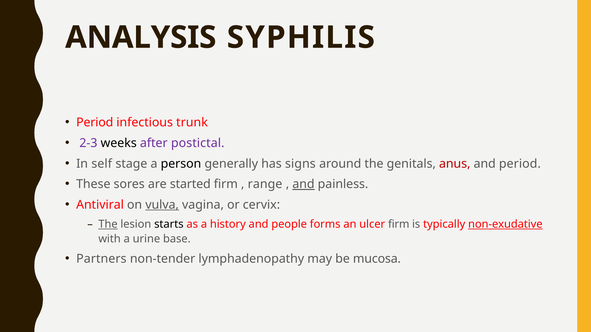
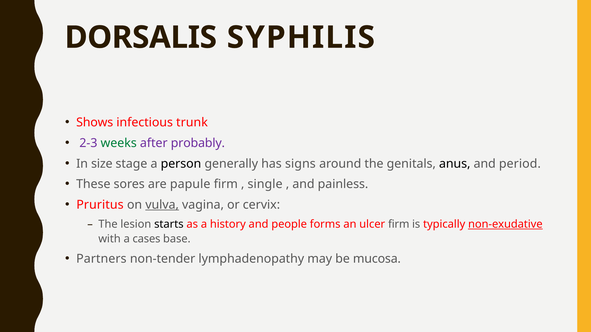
ANALYSIS: ANALYSIS -> DORSALIS
Period at (95, 123): Period -> Shows
weeks colour: black -> green
postictal: postictal -> probably
self: self -> size
anus colour: red -> black
started: started -> papule
range: range -> single
and at (303, 184) underline: present -> none
Antiviral: Antiviral -> Pruritus
The at (108, 225) underline: present -> none
urine: urine -> cases
